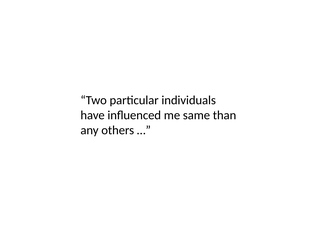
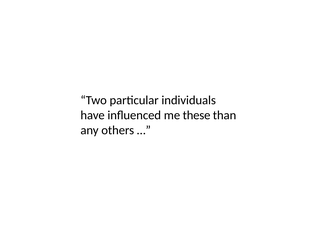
same: same -> these
